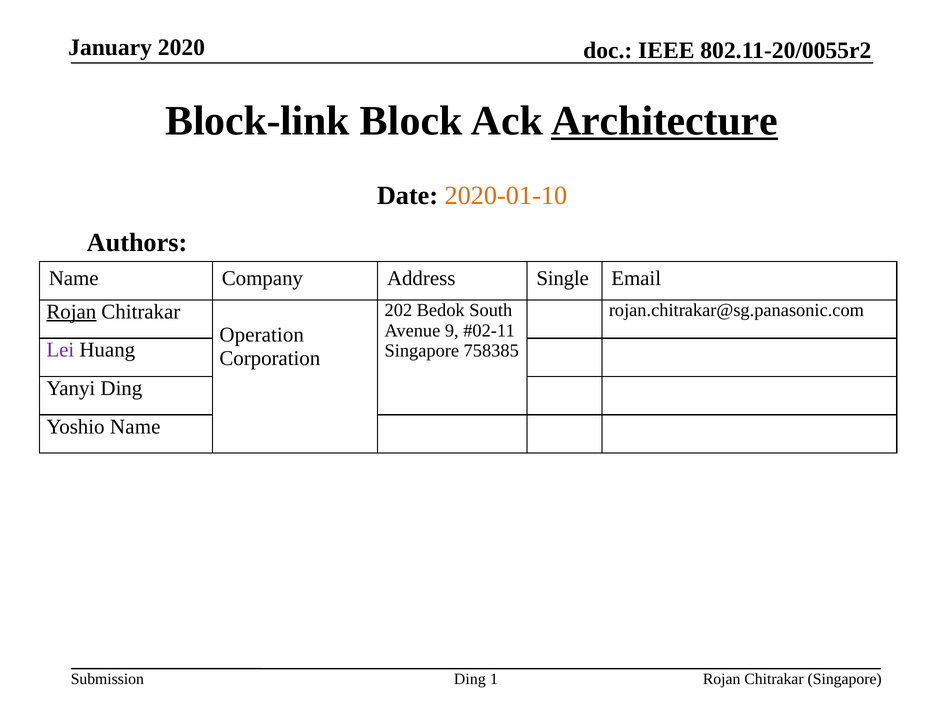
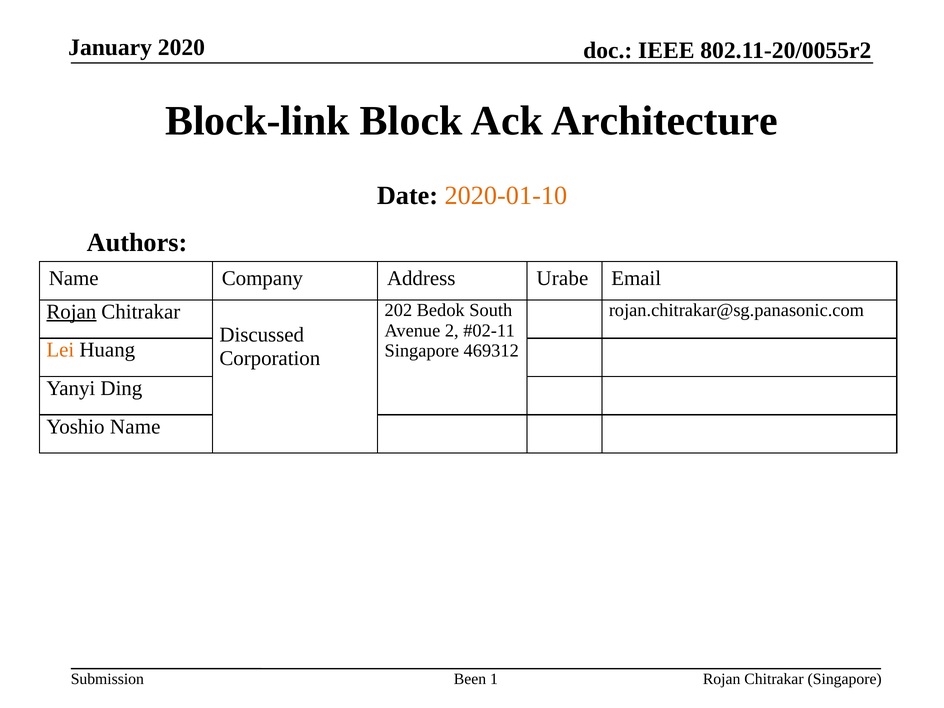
Architecture underline: present -> none
Single: Single -> Urabe
9: 9 -> 2
Operation: Operation -> Discussed
Lei colour: purple -> orange
758385: 758385 -> 469312
Ding at (470, 679): Ding -> Been
